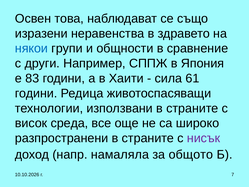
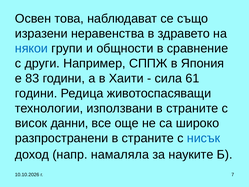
среда: среда -> данни
нисък colour: purple -> blue
общото: общото -> науките
